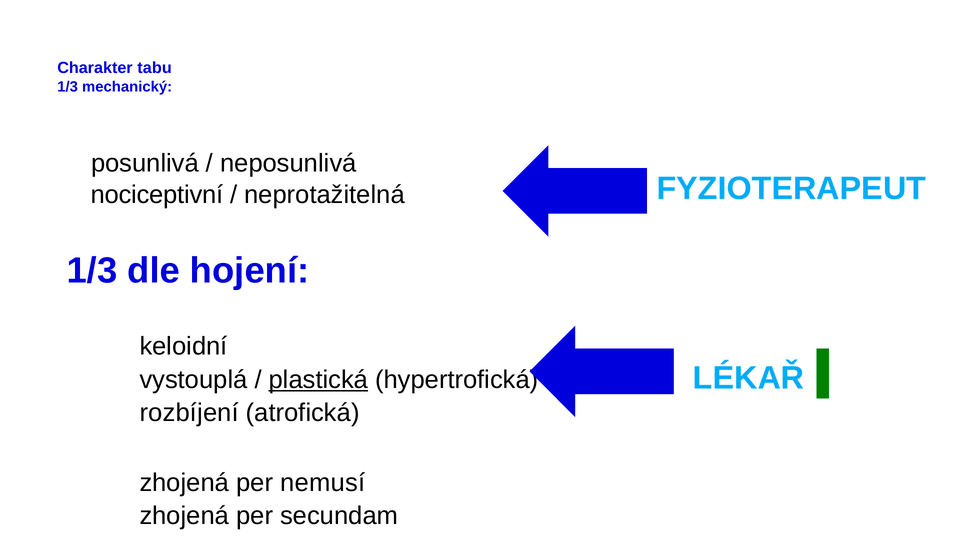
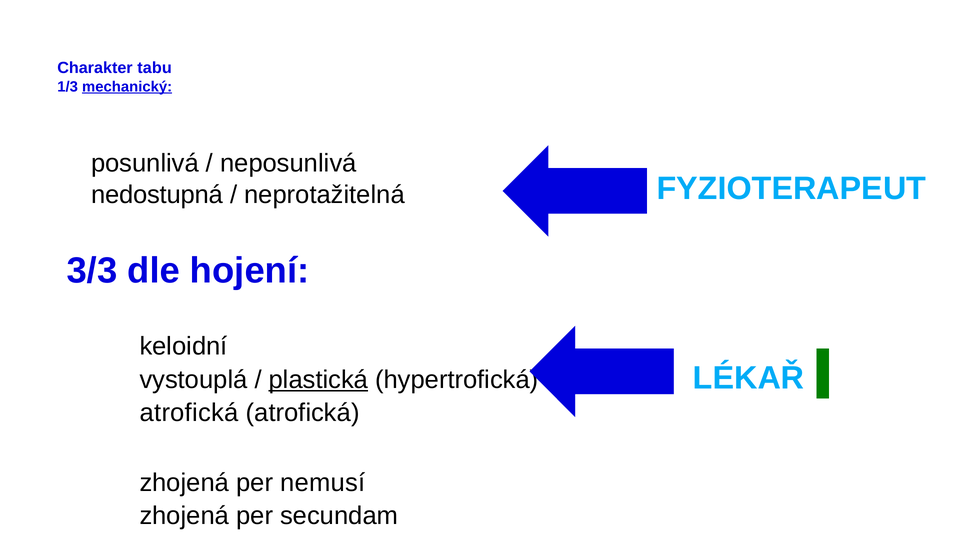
mechanický underline: none -> present
nociceptivní: nociceptivní -> nedostupná
1/3 at (92, 271): 1/3 -> 3/3
rozbíjení at (189, 413): rozbíjení -> atrofická
